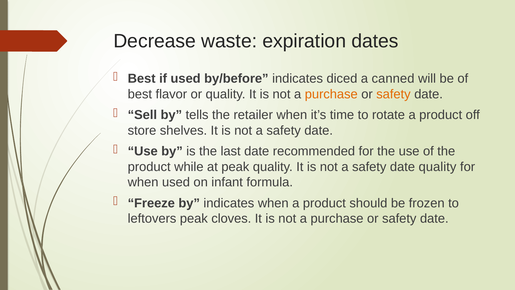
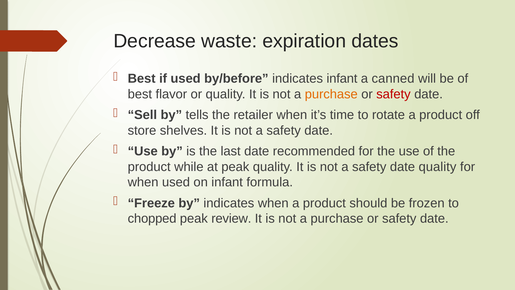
indicates diced: diced -> infant
safety at (393, 94) colour: orange -> red
leftovers: leftovers -> chopped
cloves: cloves -> review
